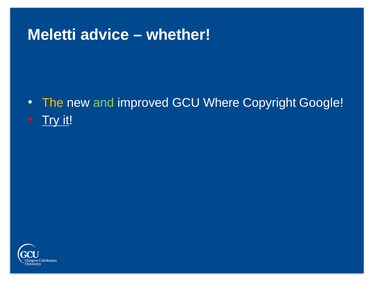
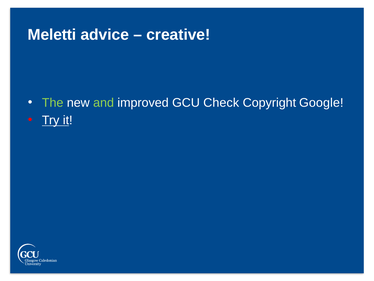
whether: whether -> creative
The colour: yellow -> light green
Where: Where -> Check
